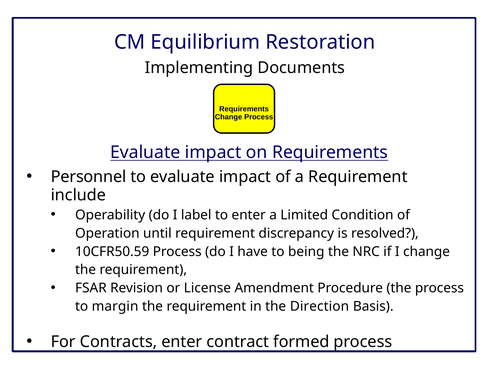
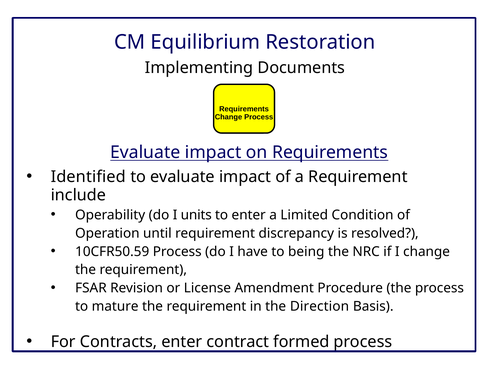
Personnel: Personnel -> Identified
label: label -> units
margin: margin -> mature
